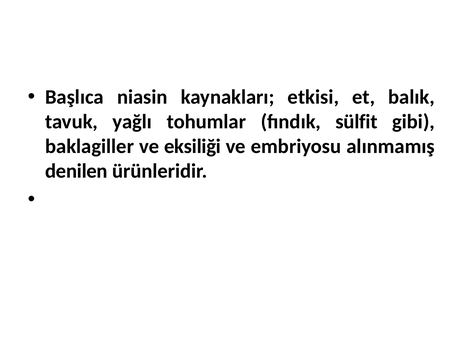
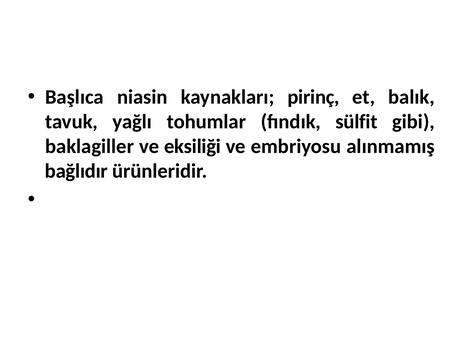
etkisi: etkisi -> pirinç
denilen: denilen -> bağlıdır
